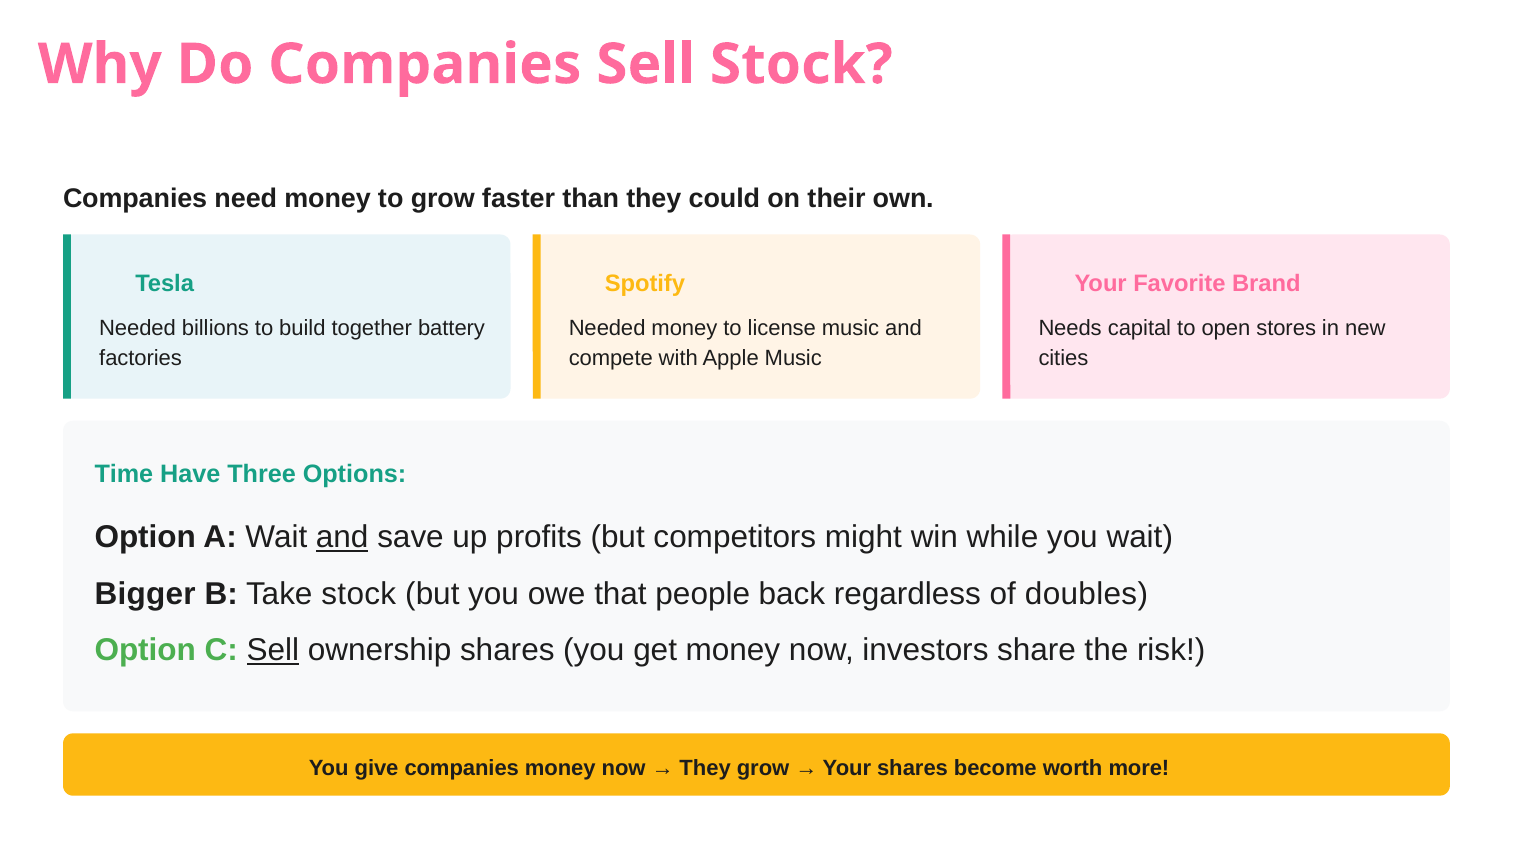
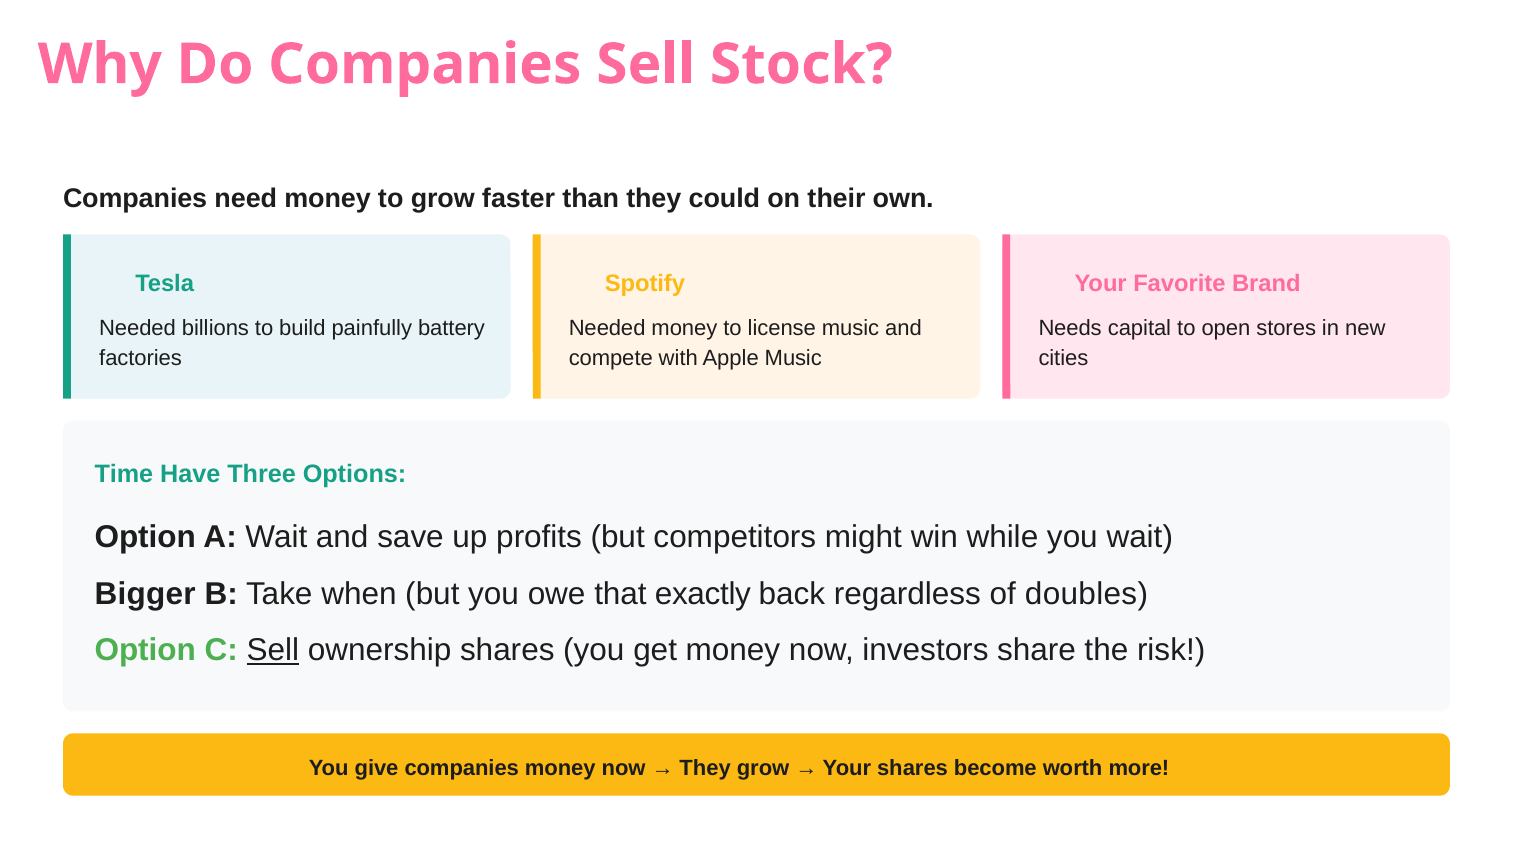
together: together -> painfully
and at (342, 537) underline: present -> none
Take stock: stock -> when
people: people -> exactly
